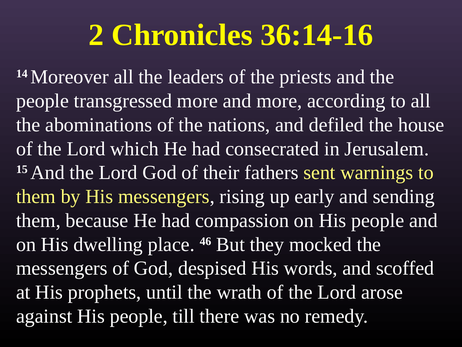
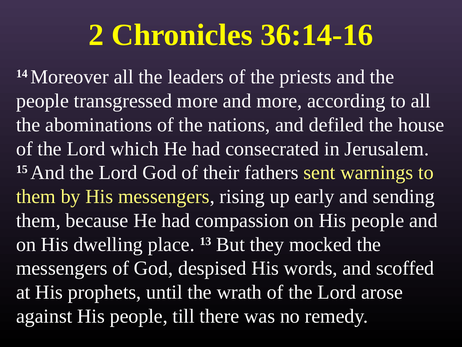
46: 46 -> 13
